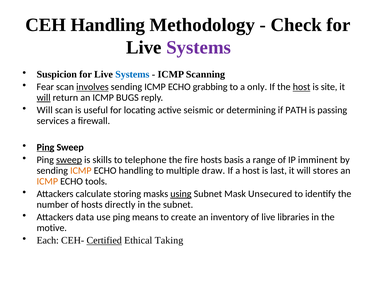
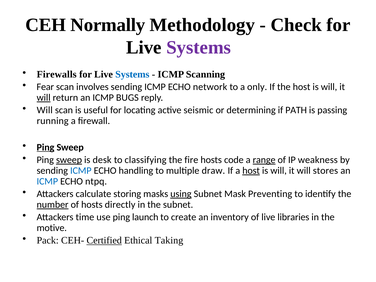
CEH Handling: Handling -> Normally
Suspicion: Suspicion -> Firewalls
involves underline: present -> none
grabbing: grabbing -> network
host at (302, 87) underline: present -> none
site at (329, 87): site -> will
services: services -> running
skills: skills -> desk
telephone: telephone -> classifying
basis: basis -> code
range underline: none -> present
imminent: imminent -> weakness
ICMP at (81, 171) colour: orange -> blue
host at (251, 171) underline: none -> present
last at (279, 171): last -> will
ICMP at (47, 181) colour: orange -> blue
tools: tools -> ntpq
Unsecured: Unsecured -> Preventing
number underline: none -> present
data: data -> time
means: means -> launch
Each: Each -> Pack
